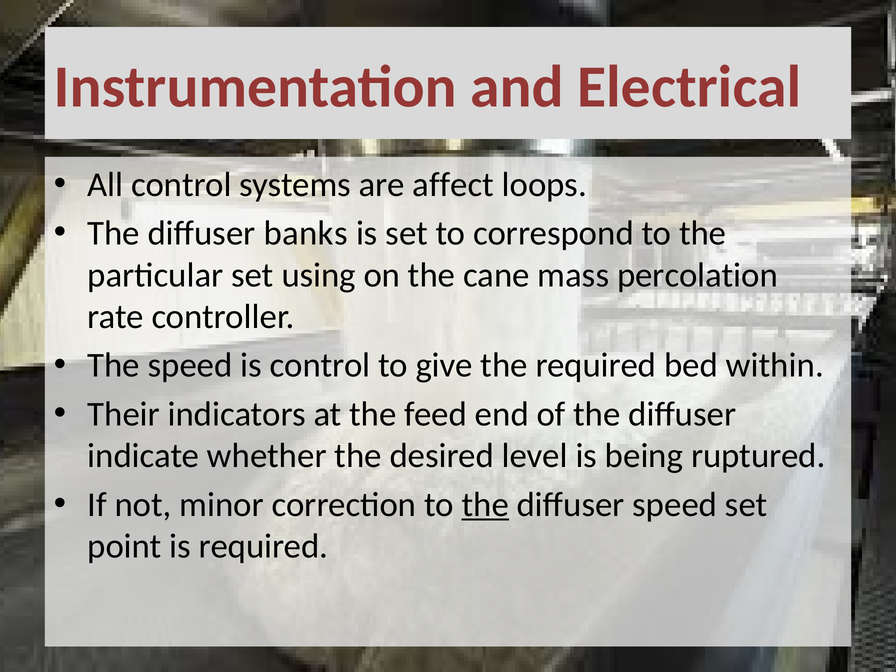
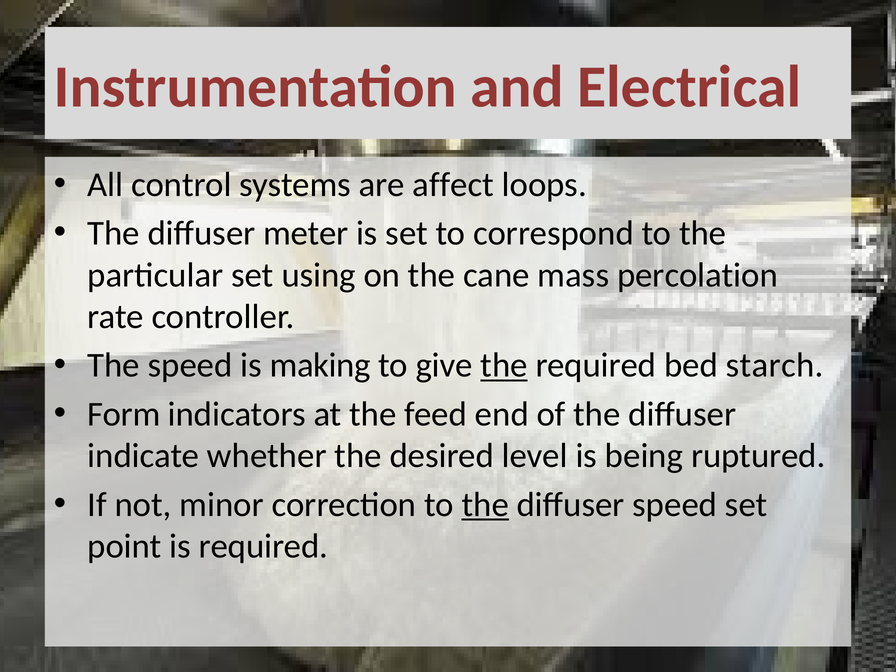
banks: banks -> meter
is control: control -> making
the at (504, 365) underline: none -> present
within: within -> starch
Their: Their -> Form
